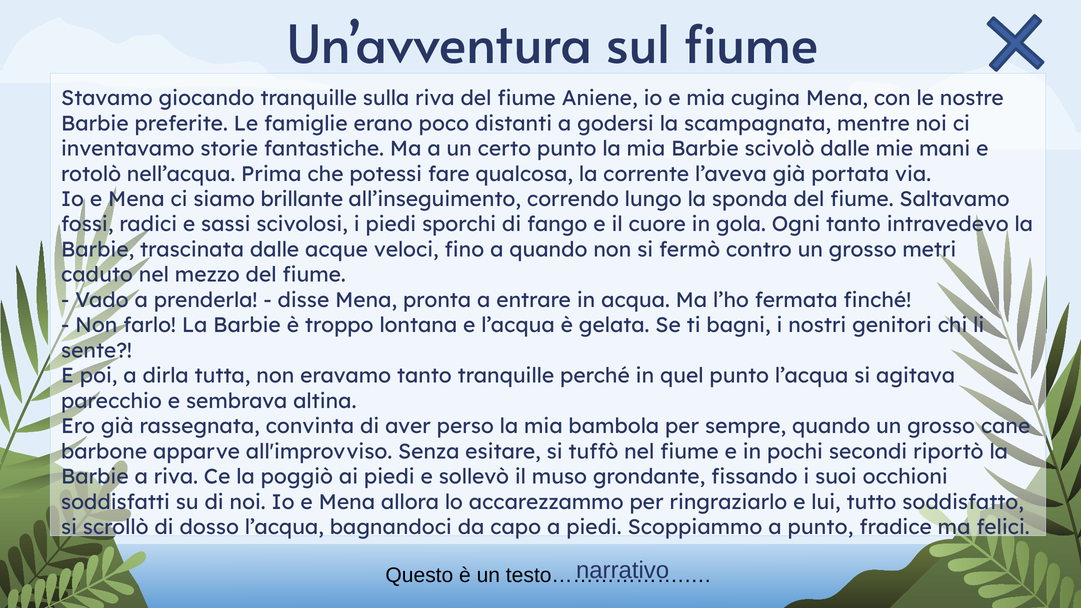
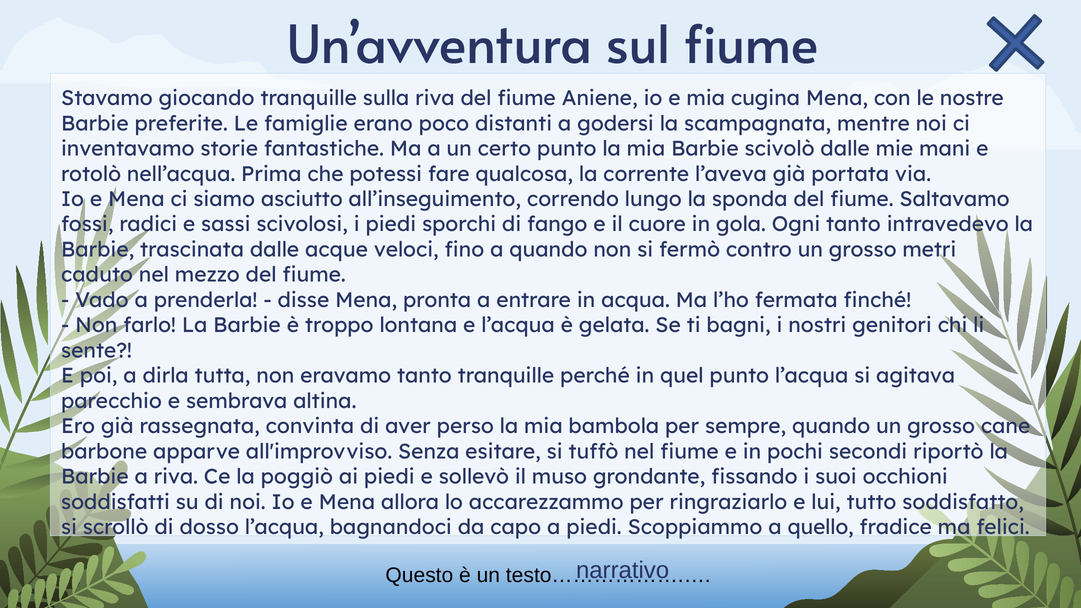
brillante: brillante -> asciutto
a punto: punto -> quello
